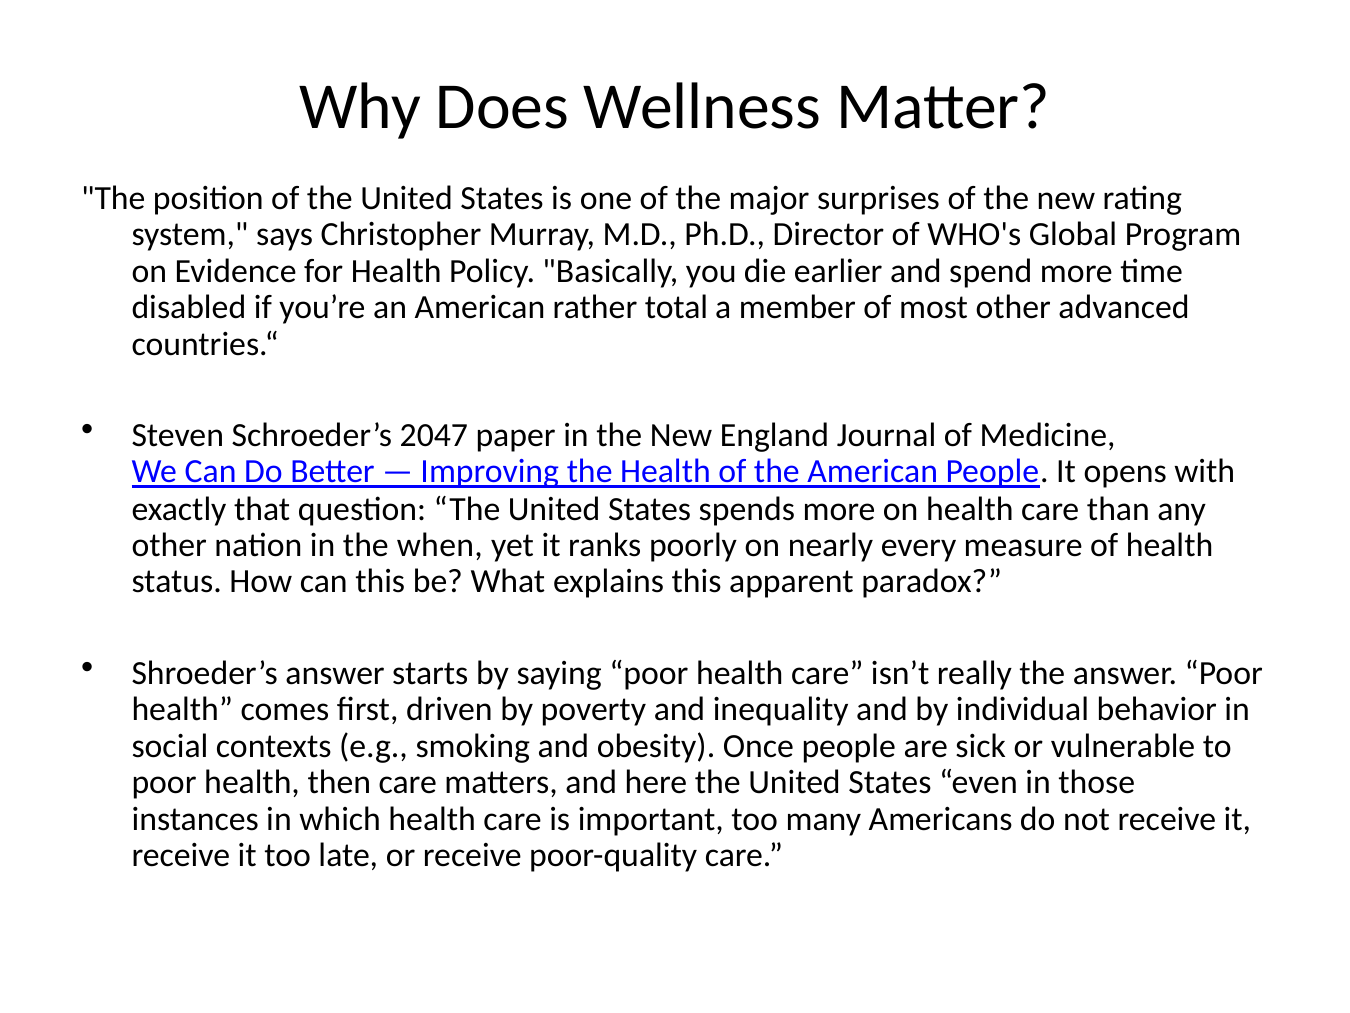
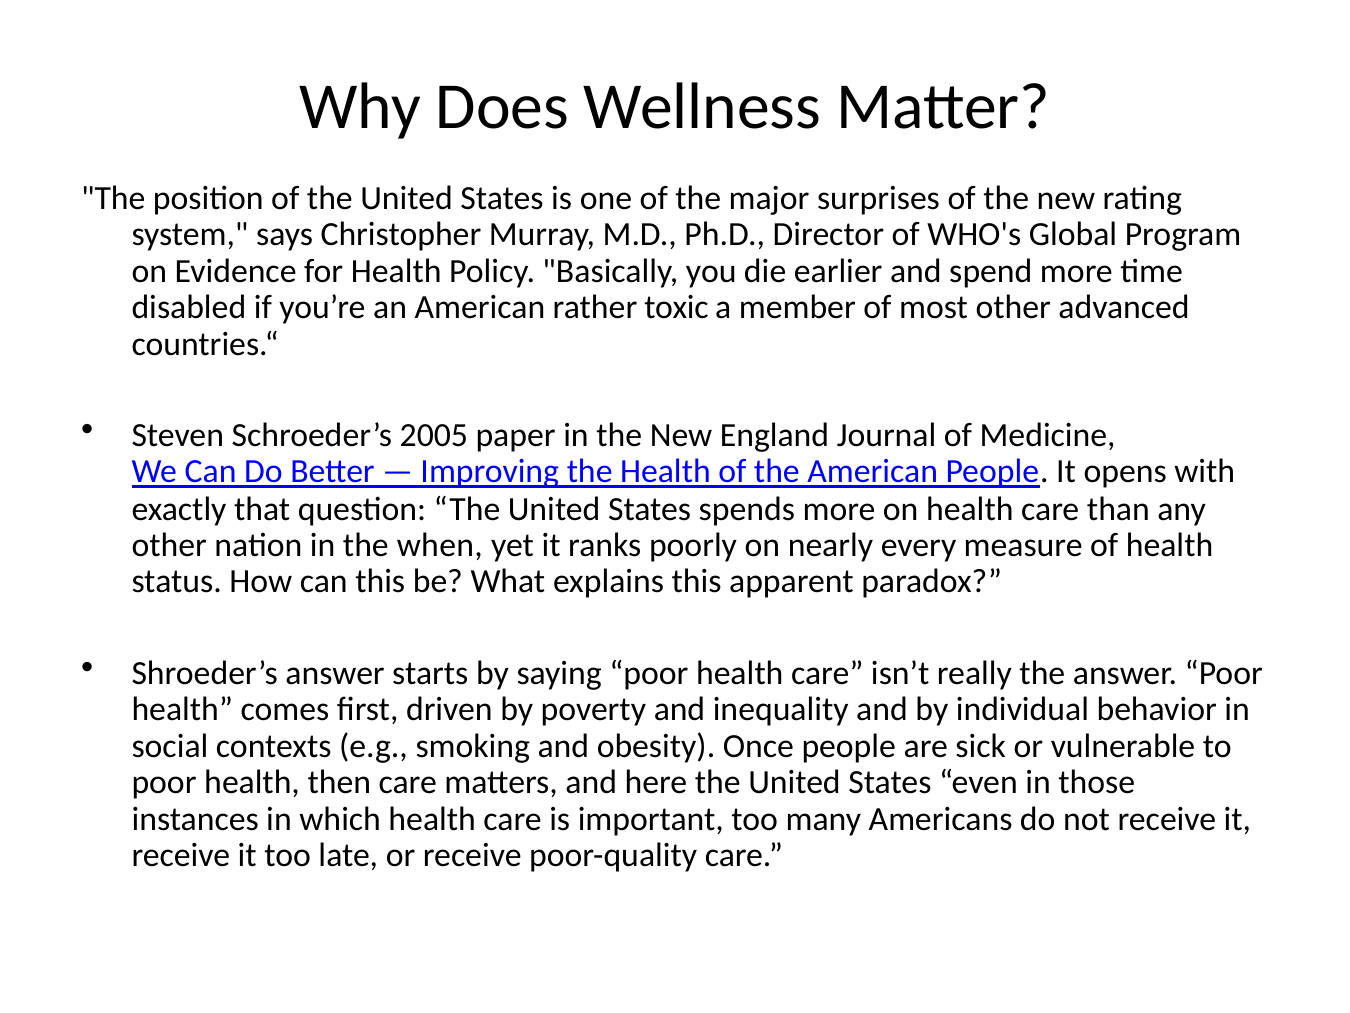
total: total -> toxic
2047: 2047 -> 2005
